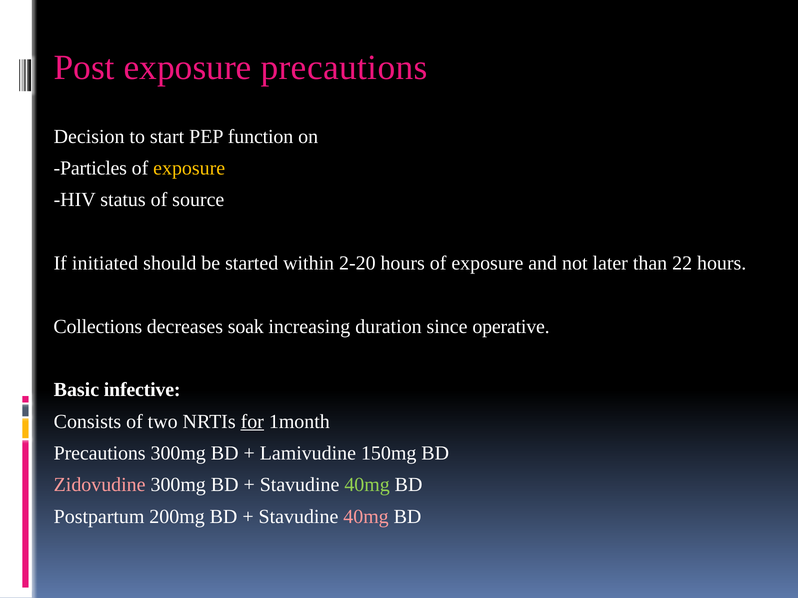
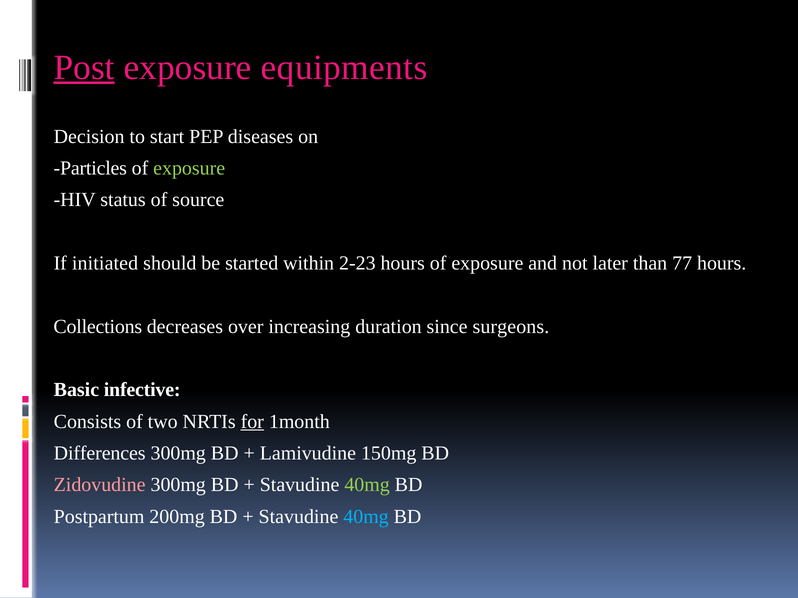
Post underline: none -> present
exposure precautions: precautions -> equipments
function: function -> diseases
exposure at (189, 168) colour: yellow -> light green
2-20: 2-20 -> 2-23
22: 22 -> 77
soak: soak -> over
operative: operative -> surgeons
Precautions at (100, 454): Precautions -> Differences
40mg at (366, 517) colour: pink -> light blue
